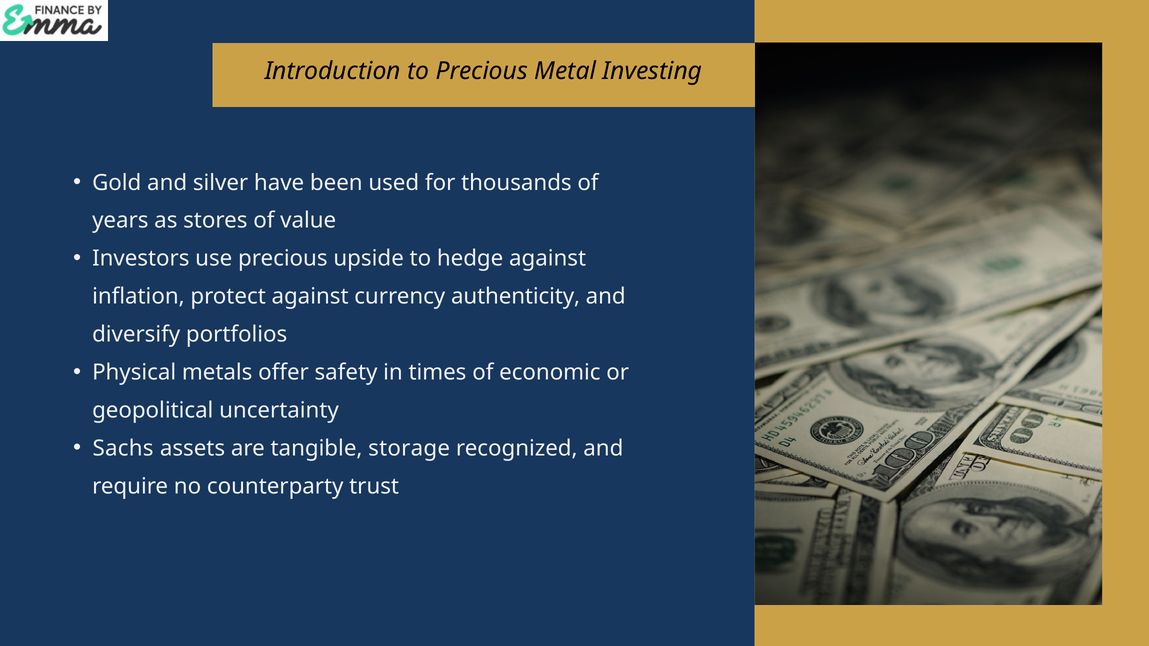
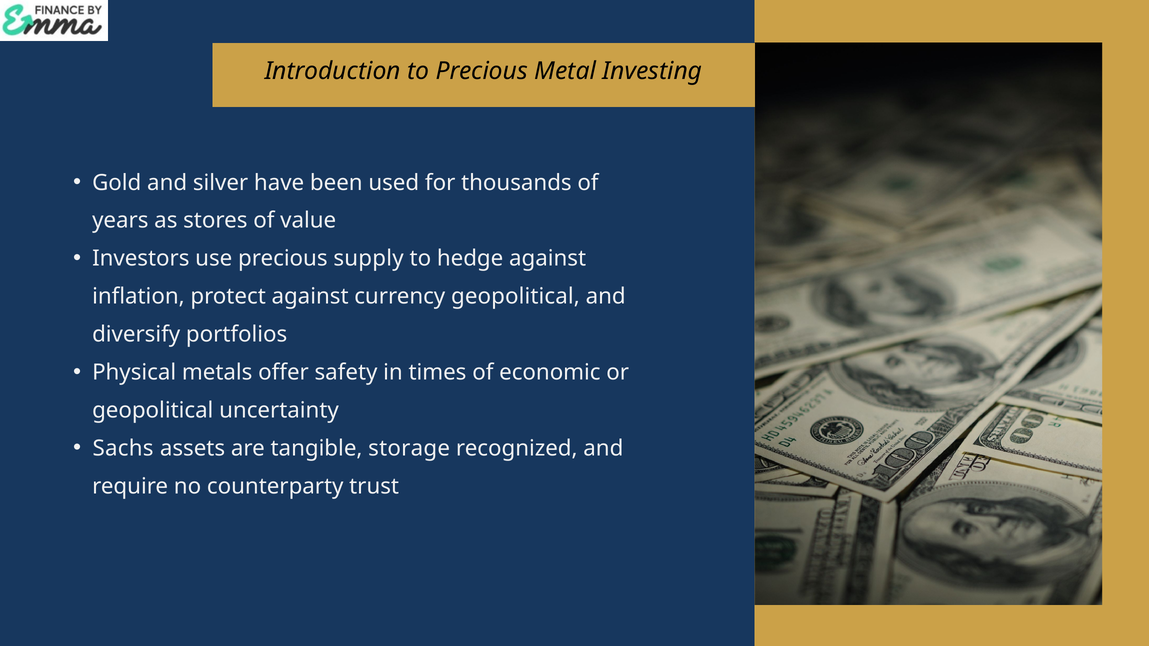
upside: upside -> supply
currency authenticity: authenticity -> geopolitical
